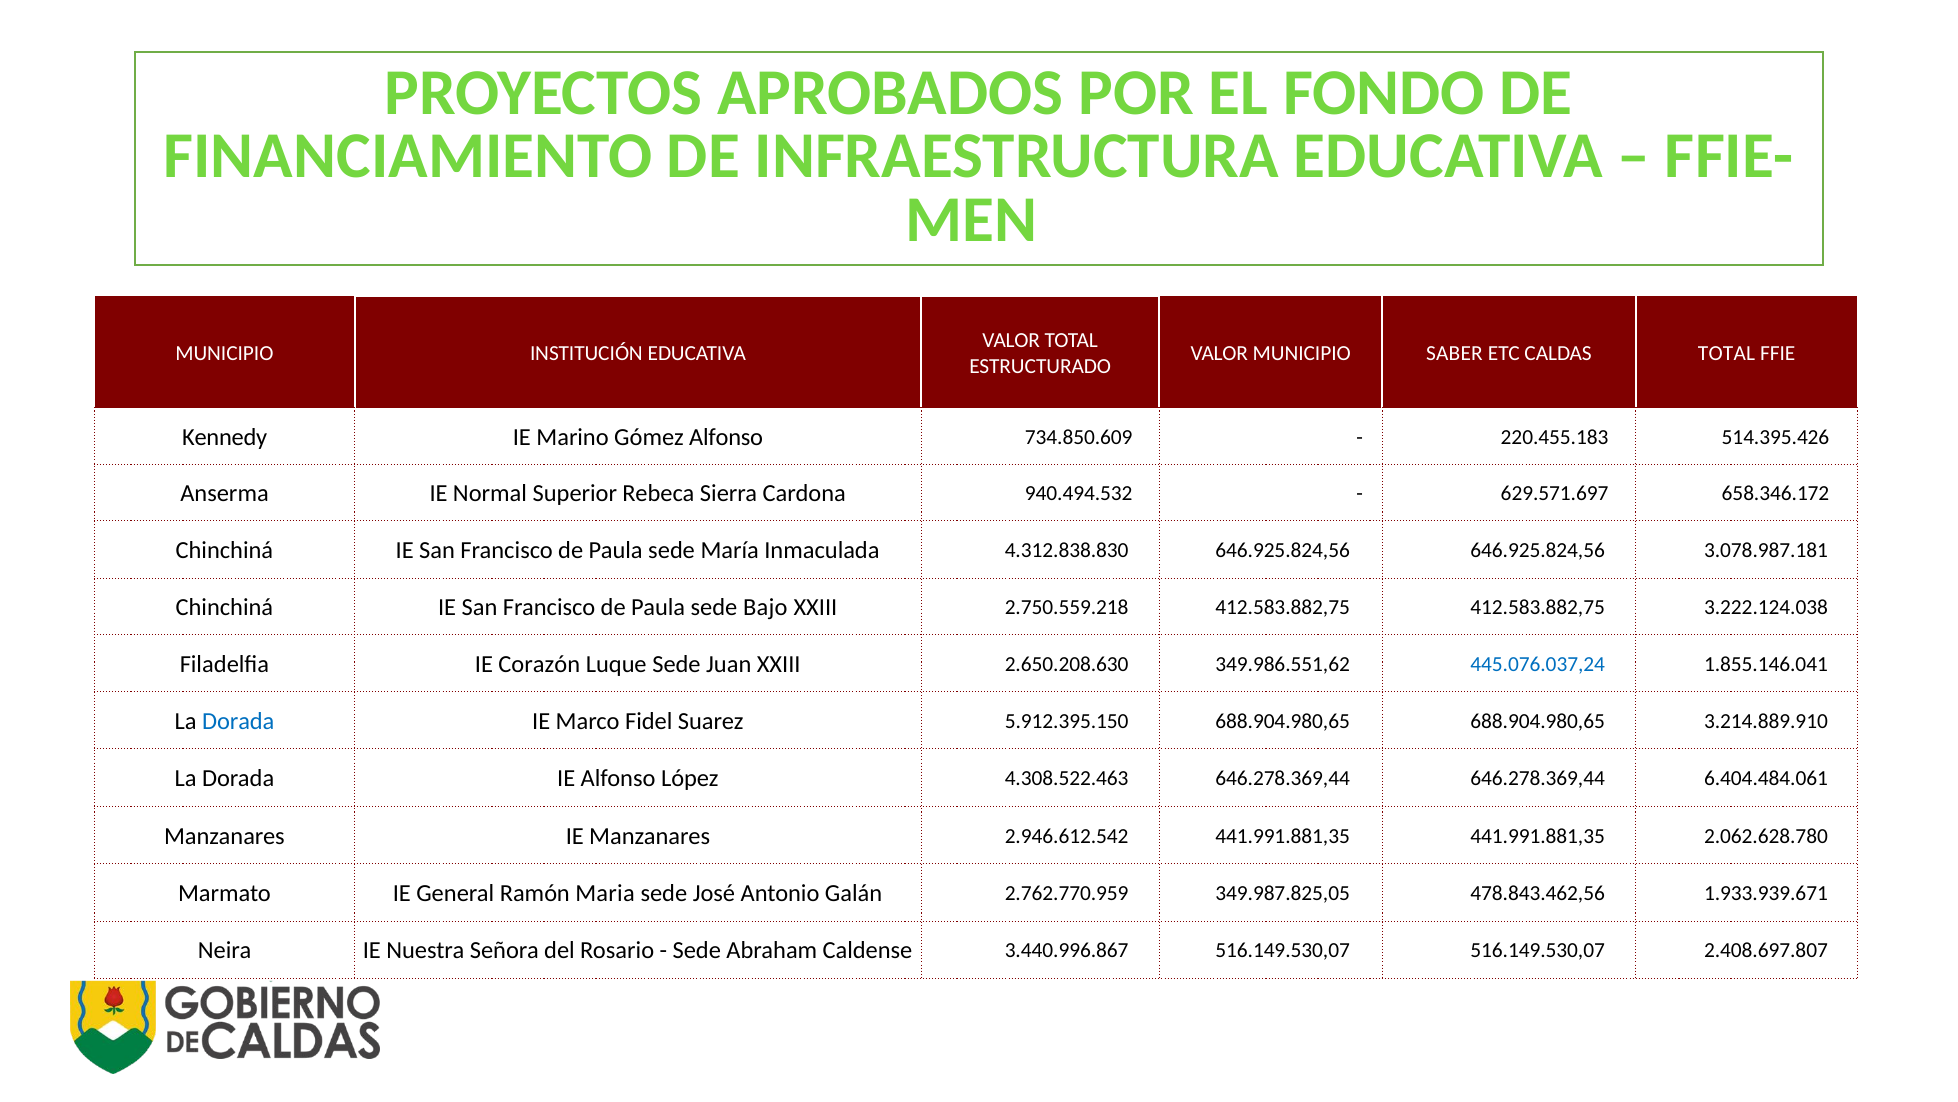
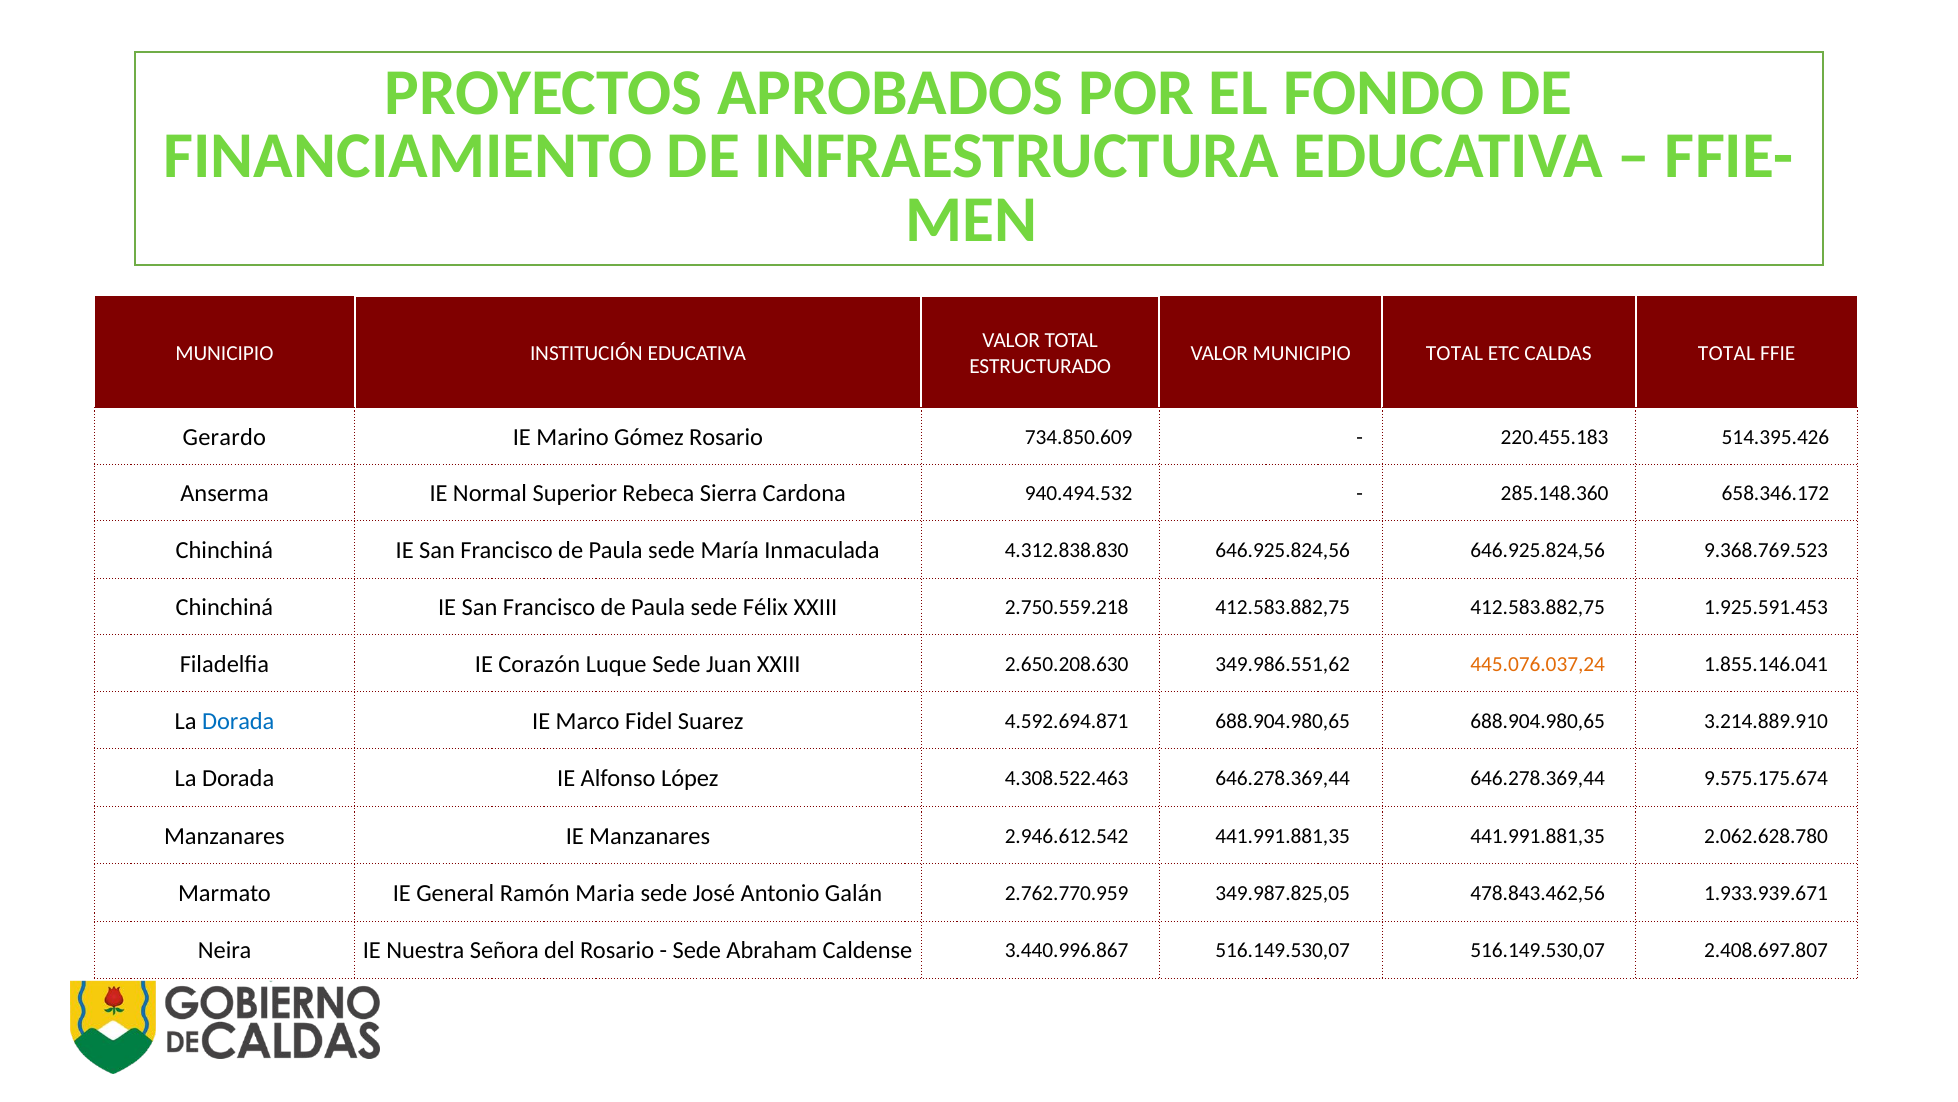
MUNICIPIO SABER: SABER -> TOTAL
Kennedy: Kennedy -> Gerardo
Gómez Alfonso: Alfonso -> Rosario
629.571.697: 629.571.697 -> 285.148.360
3.078.987.181: 3.078.987.181 -> 9.368.769.523
Bajo: Bajo -> Félix
3.222.124.038: 3.222.124.038 -> 1.925.591.453
445.076.037,24 colour: blue -> orange
5.912.395.150: 5.912.395.150 -> 4.592.694.871
6.404.484.061: 6.404.484.061 -> 9.575.175.674
